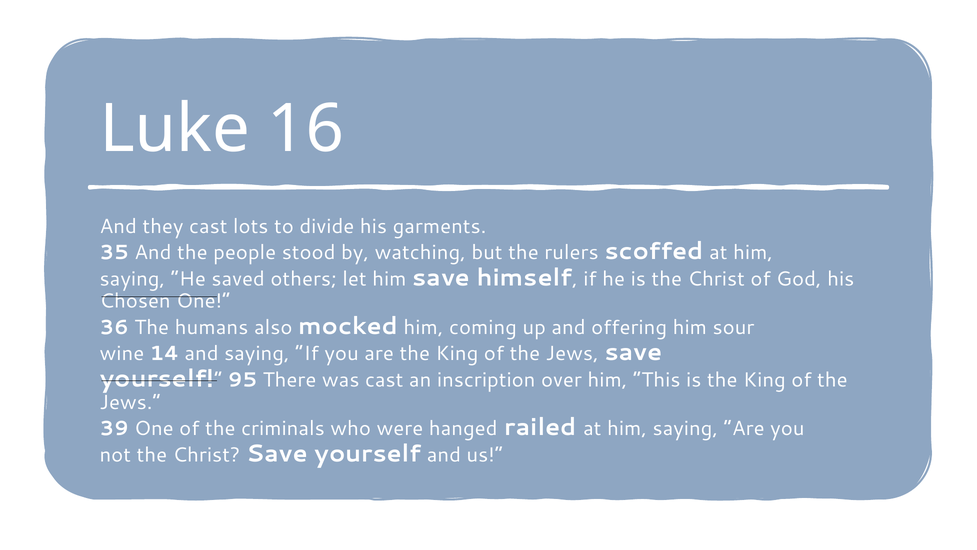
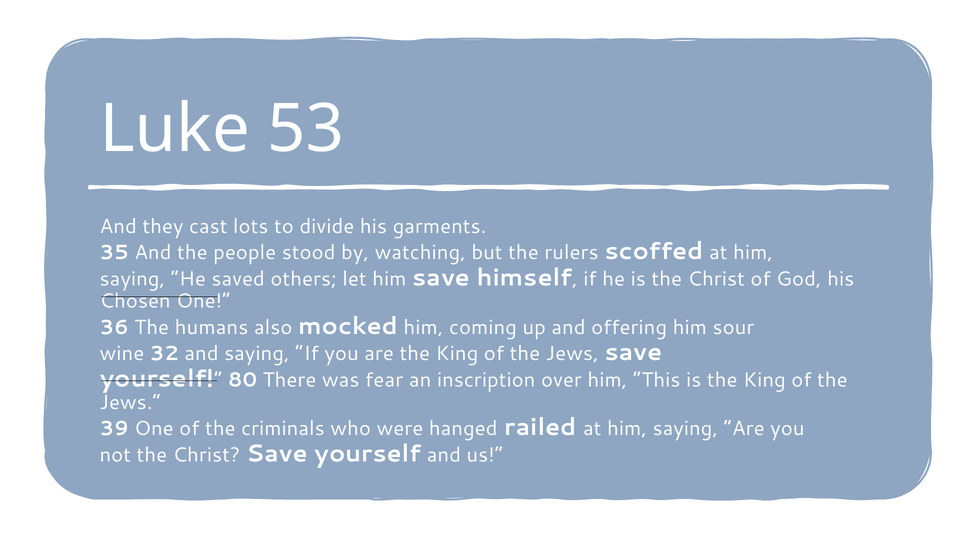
16: 16 -> 53
14: 14 -> 32
95: 95 -> 80
was cast: cast -> fear
